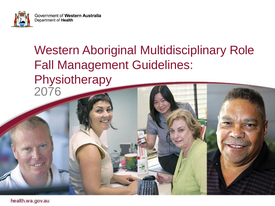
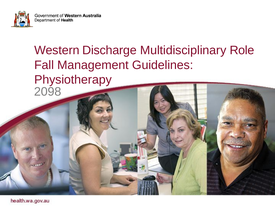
Aboriginal: Aboriginal -> Discharge
2076: 2076 -> 2098
